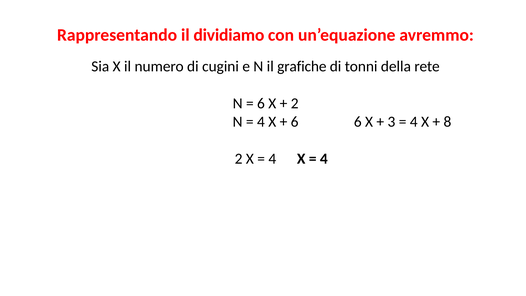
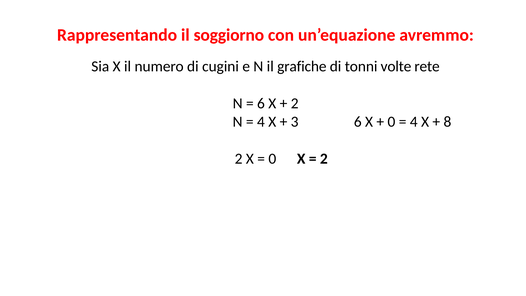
dividiamo: dividiamo -> soggiorno
della: della -> volte
6 at (295, 122): 6 -> 3
3 at (391, 122): 3 -> 0
4 at (272, 159): 4 -> 0
4 at (324, 159): 4 -> 2
